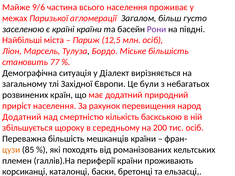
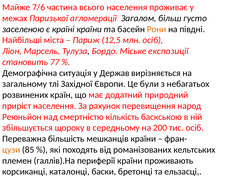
9/6: 9/6 -> 7/6
Рони colour: purple -> orange
Міське більшість: більшість -> експозиції
Діалект: Діалект -> Держав
Додатний at (22, 117): Додатний -> Реюньйон
